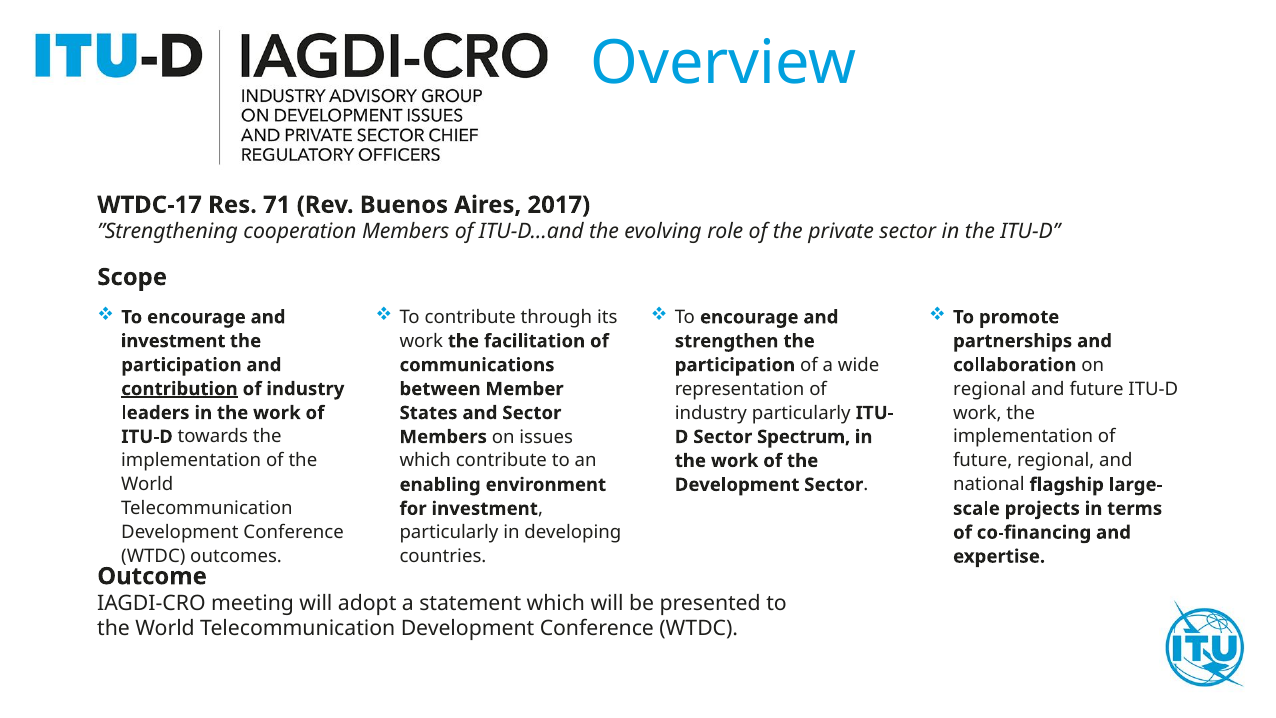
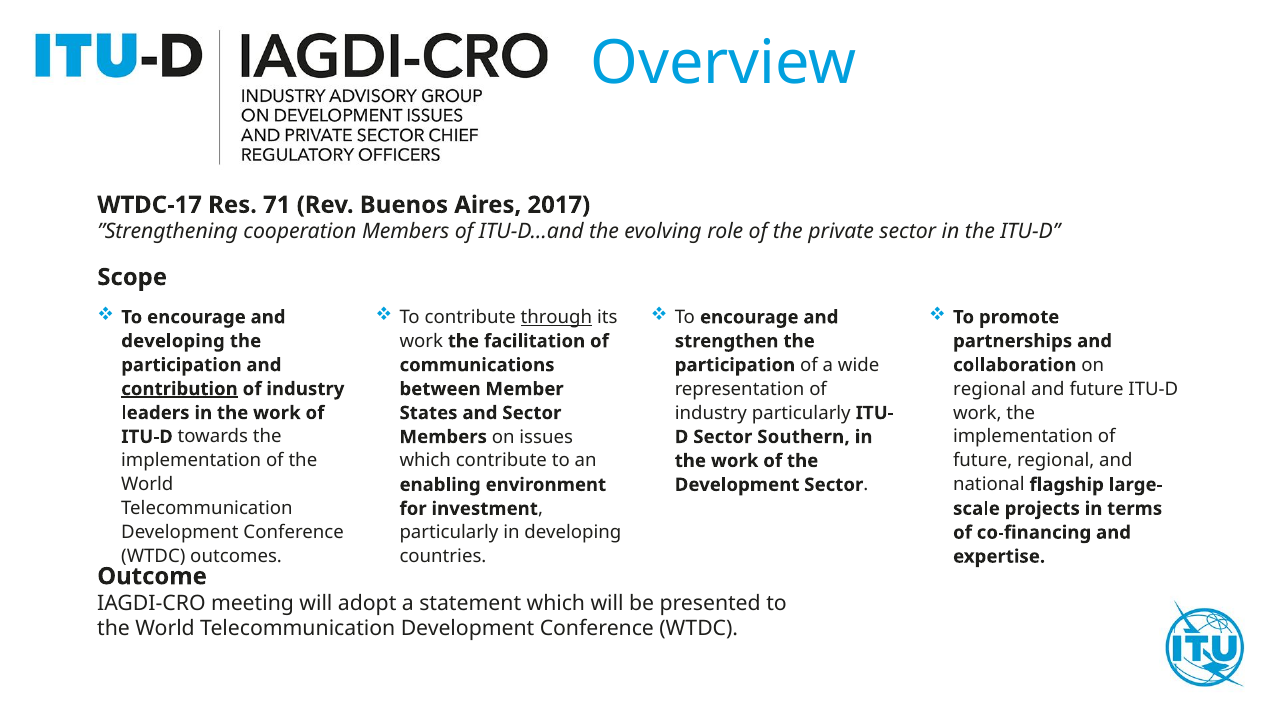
through underline: none -> present
investment at (173, 341): investment -> developing
Spectrum: Spectrum -> Southern
